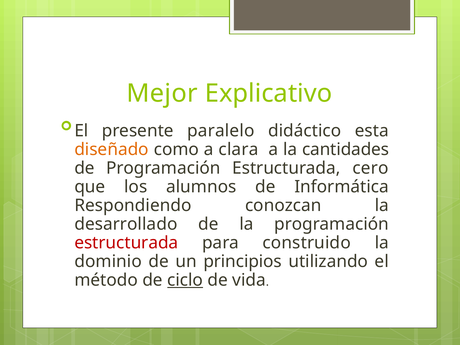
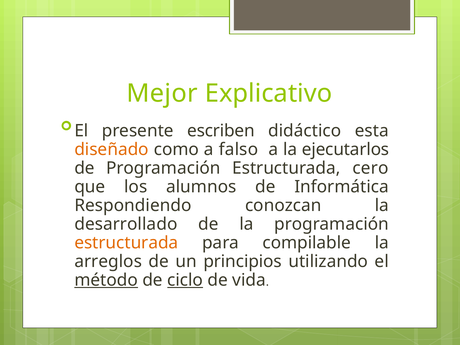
paralelo: paralelo -> escriben
clara: clara -> falso
cantidades: cantidades -> ejecutarlos
estructurada at (126, 243) colour: red -> orange
construido: construido -> compilable
dominio: dominio -> arreglos
método underline: none -> present
